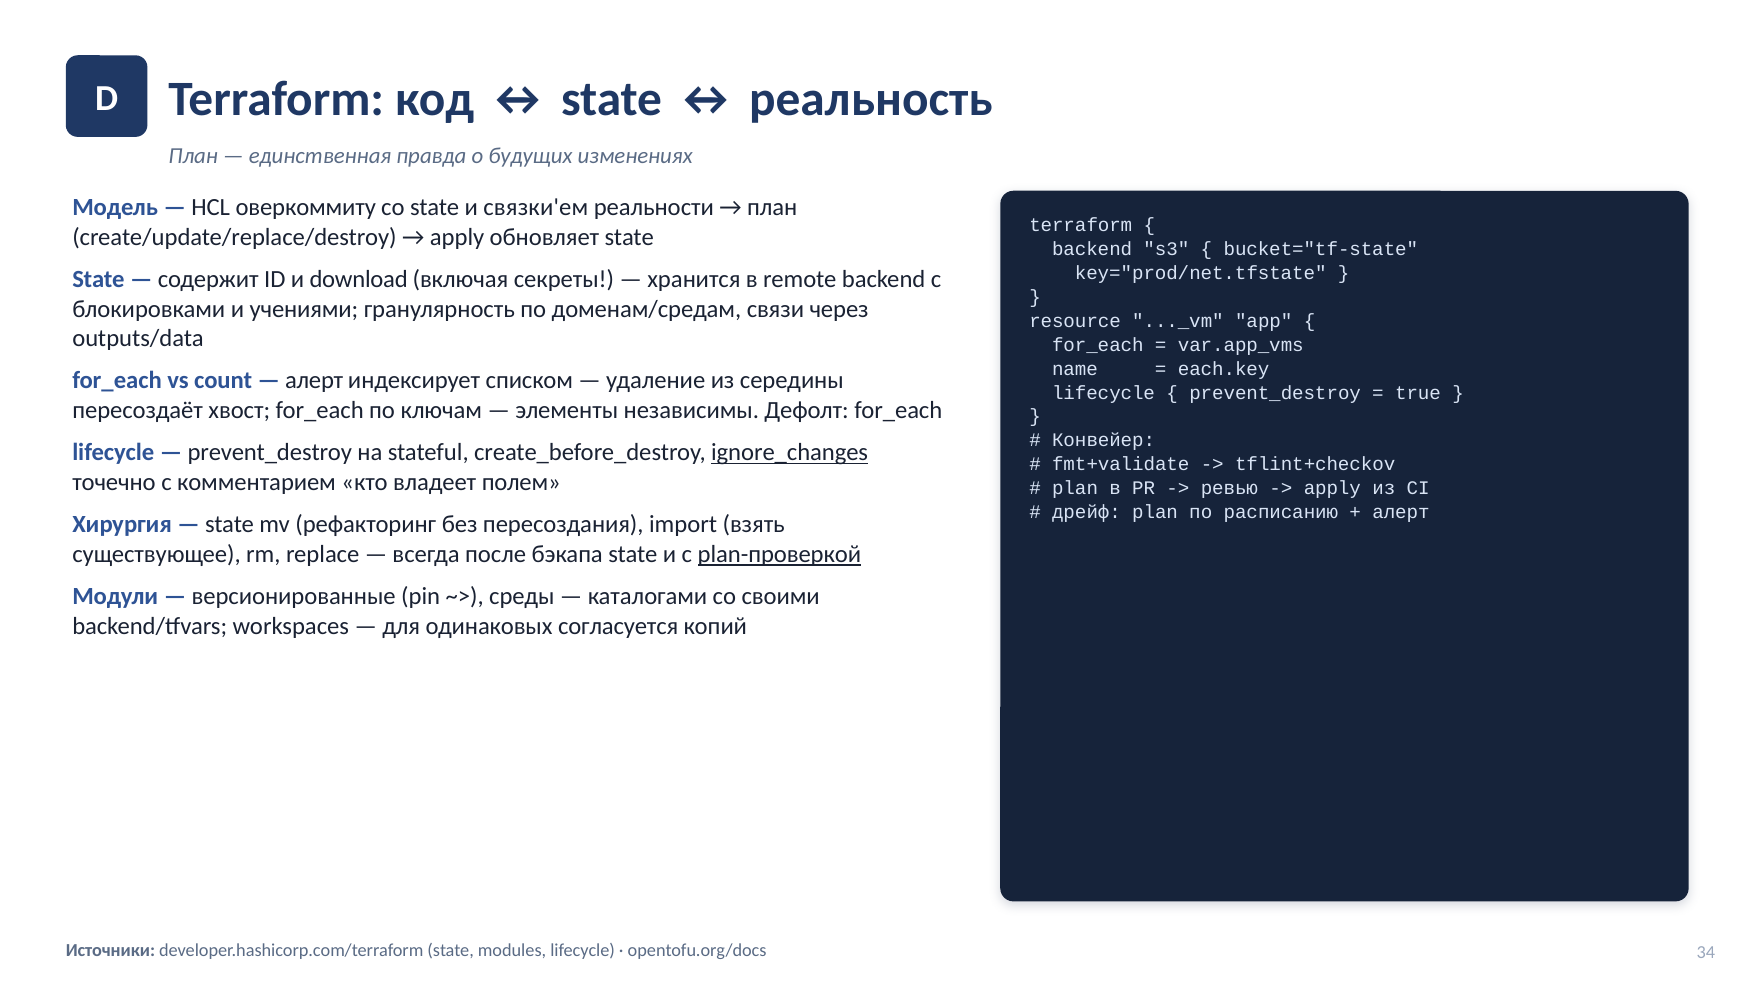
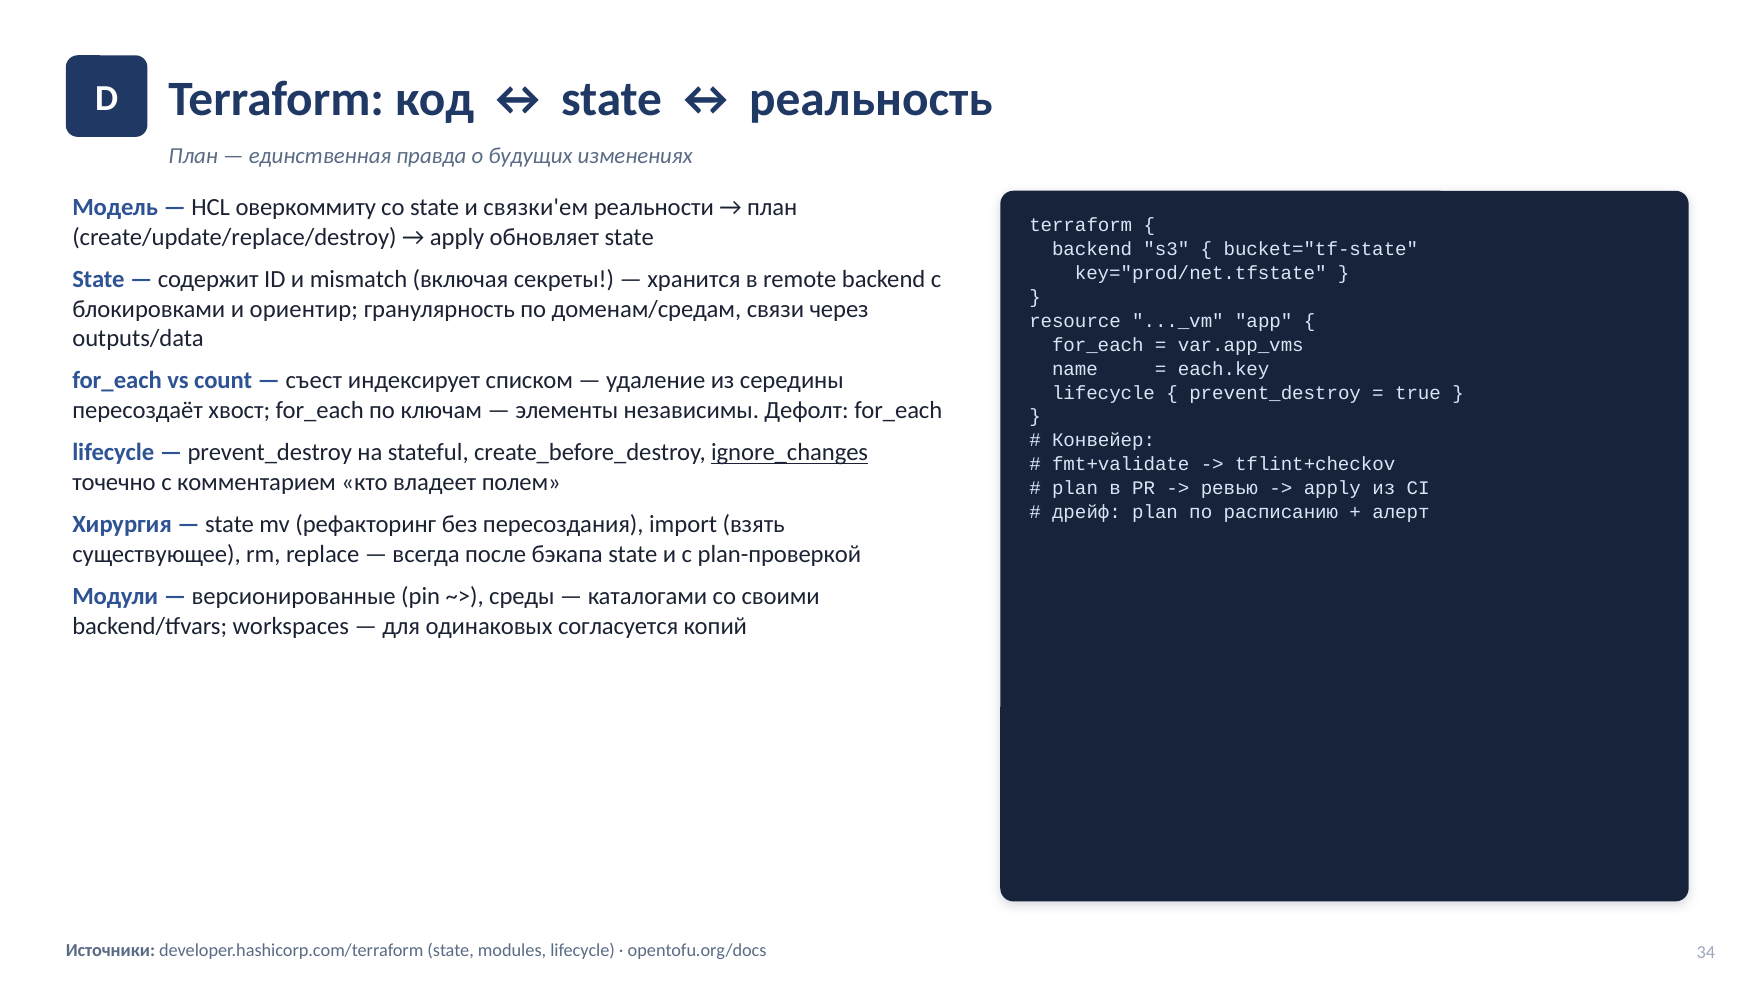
download: download -> mismatch
учениями: учениями -> ориентир
алерт at (314, 381): алерт -> съест
plan-проверкой underline: present -> none
